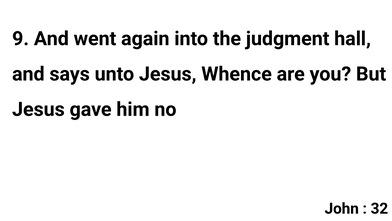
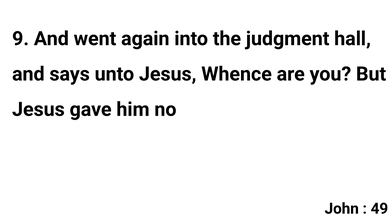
32: 32 -> 49
